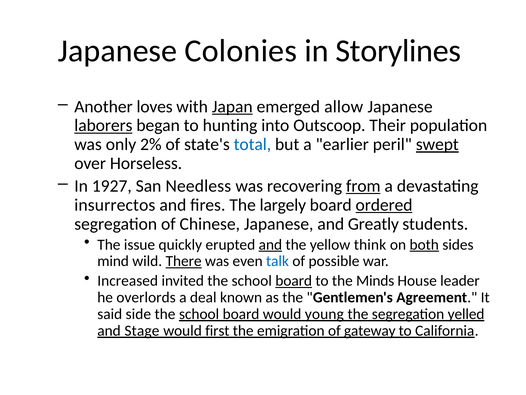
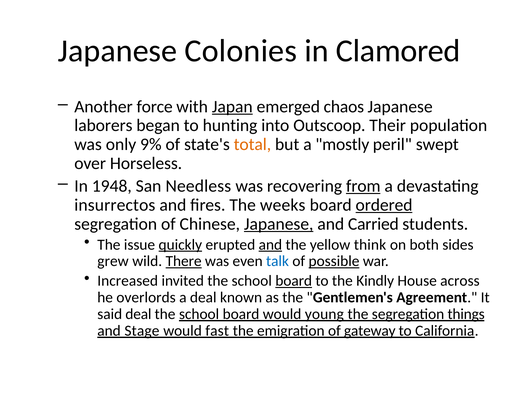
Storylines: Storylines -> Clamored
loves: loves -> force
allow: allow -> chaos
laborers underline: present -> none
2%: 2% -> 9%
total colour: blue -> orange
earlier: earlier -> mostly
swept underline: present -> none
1927: 1927 -> 1948
largely: largely -> weeks
Japanese at (279, 224) underline: none -> present
Greatly: Greatly -> Carried
quickly underline: none -> present
both underline: present -> none
mind: mind -> grew
possible underline: none -> present
Minds: Minds -> Kindly
leader: leader -> across
said side: side -> deal
yelled: yelled -> things
first: first -> fast
